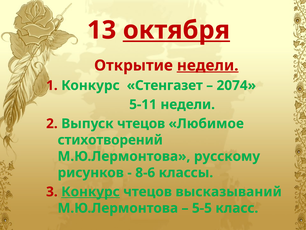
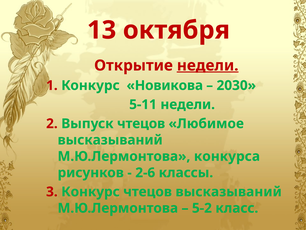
октября underline: present -> none
Стенгазет: Стенгазет -> Новикова
2074: 2074 -> 2030
стихотворений at (110, 140): стихотворений -> высказываний
русскому: русскому -> конкурса
8-6: 8-6 -> 2-6
Конкурс at (90, 191) underline: present -> none
5-5: 5-5 -> 5-2
